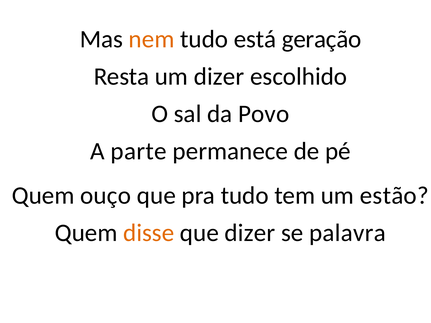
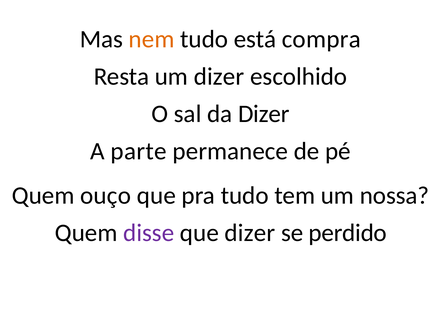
geração: geração -> compra
da Povo: Povo -> Dizer
estão: estão -> nossa
disse colour: orange -> purple
palavra: palavra -> perdido
